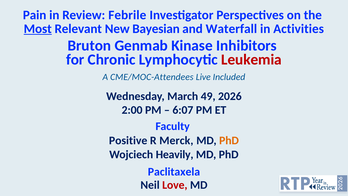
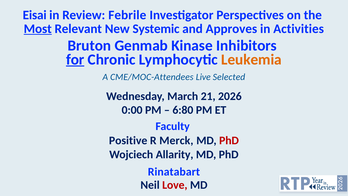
Pain: Pain -> Eisai
Bayesian: Bayesian -> Systemic
Waterfall: Waterfall -> Approves
for underline: none -> present
Leukemia colour: red -> orange
Included: Included -> Selected
49: 49 -> 21
2:00: 2:00 -> 0:00
6:07: 6:07 -> 6:80
PhD at (229, 140) colour: orange -> red
Heavily: Heavily -> Allarity
Paclitaxela: Paclitaxela -> Rinatabart
